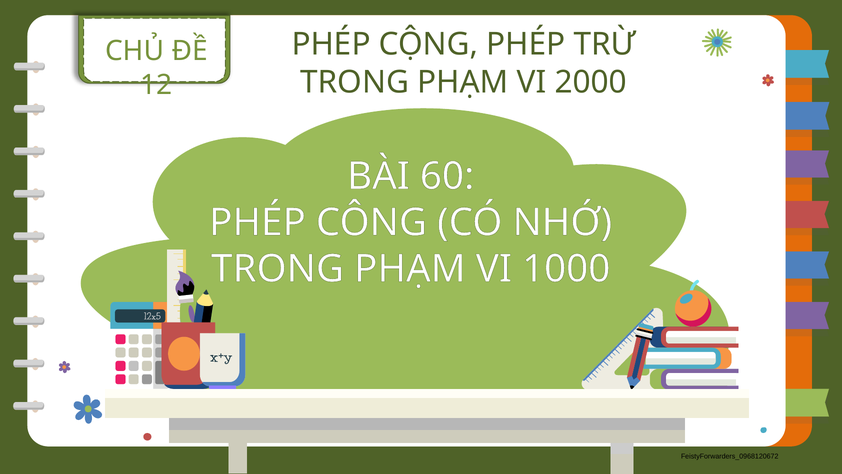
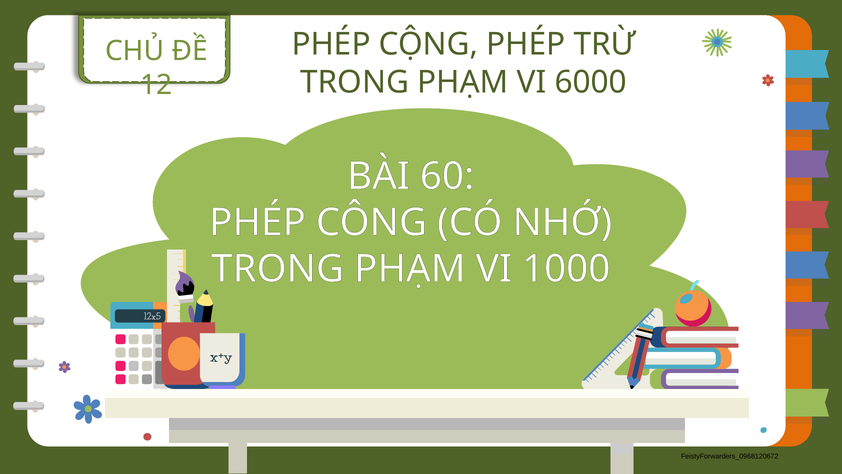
2000: 2000 -> 6000
